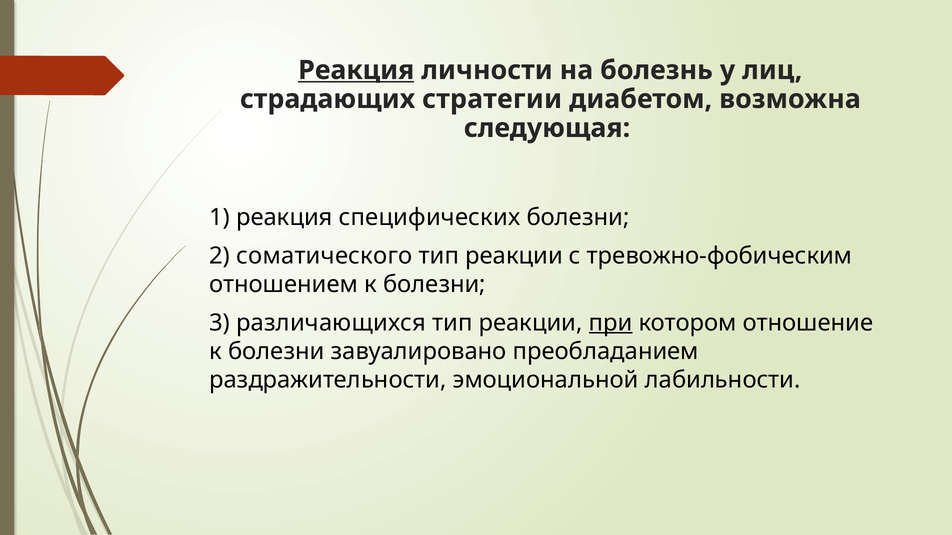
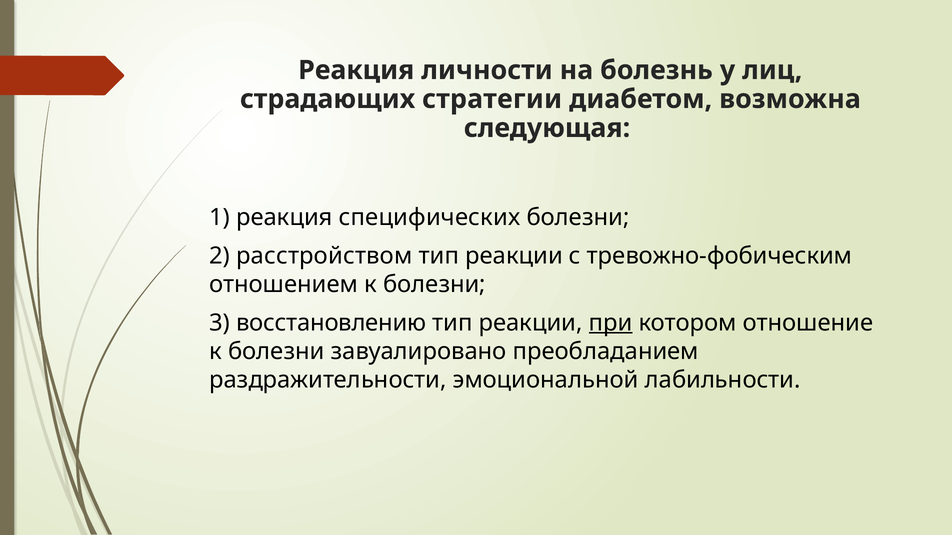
Реакция at (356, 70) underline: present -> none
соматического: соматического -> расстройством
различающихся: различающихся -> восстановлению
